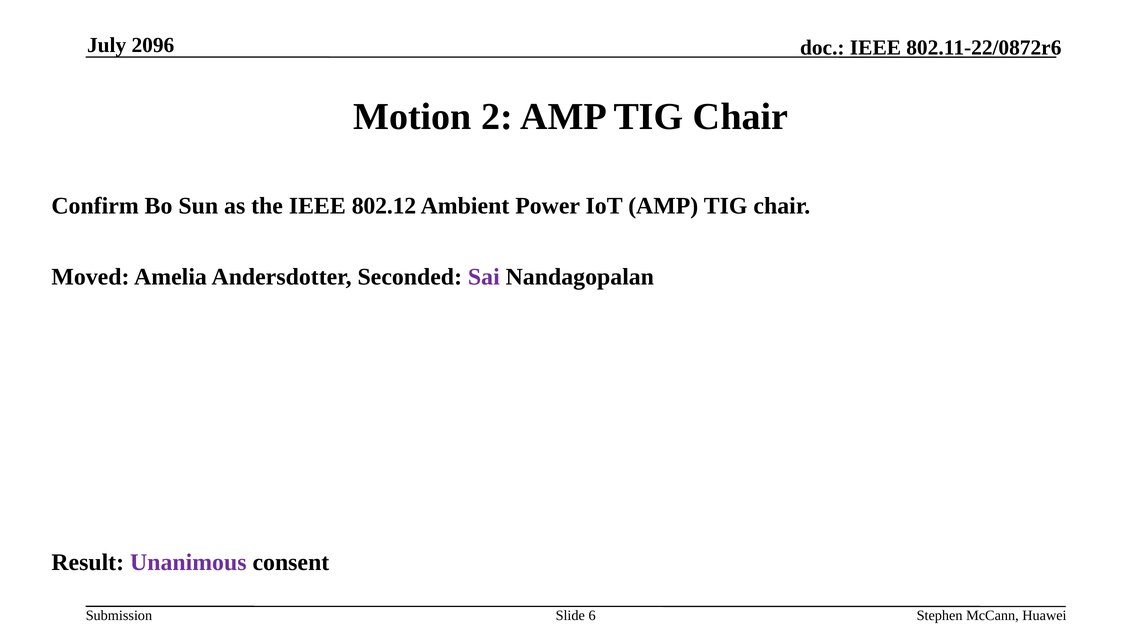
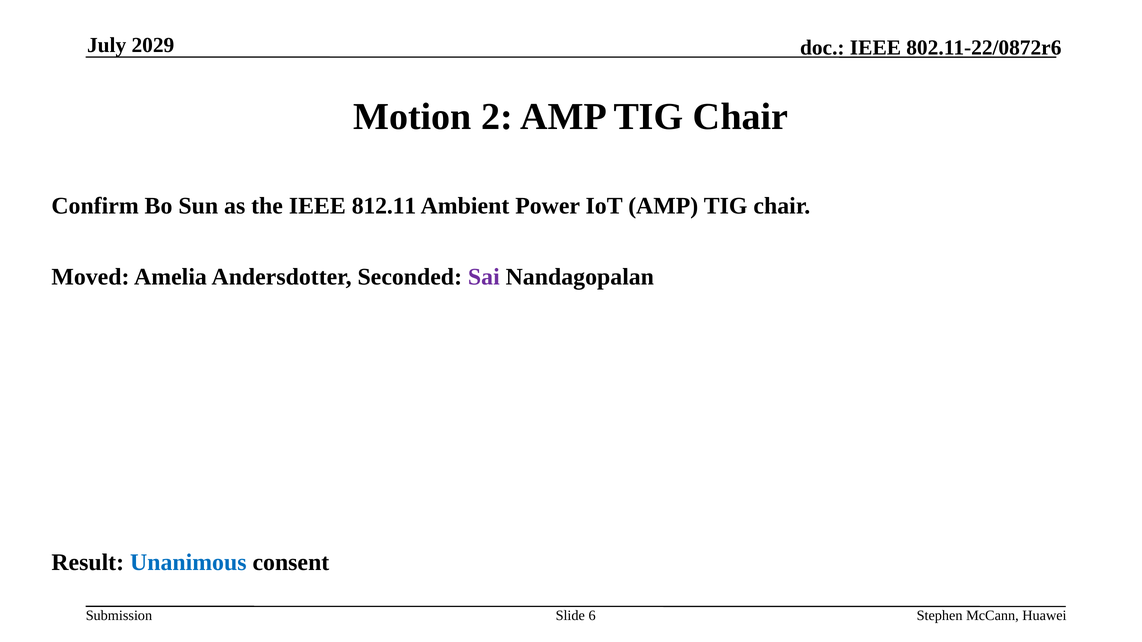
2096: 2096 -> 2029
802.12: 802.12 -> 812.11
Unanimous colour: purple -> blue
